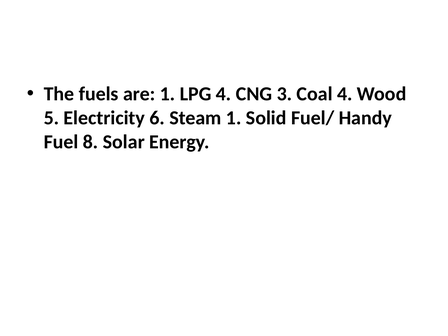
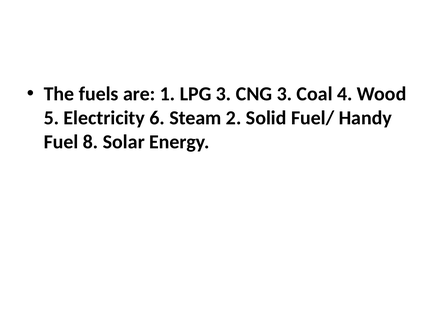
LPG 4: 4 -> 3
Steam 1: 1 -> 2
